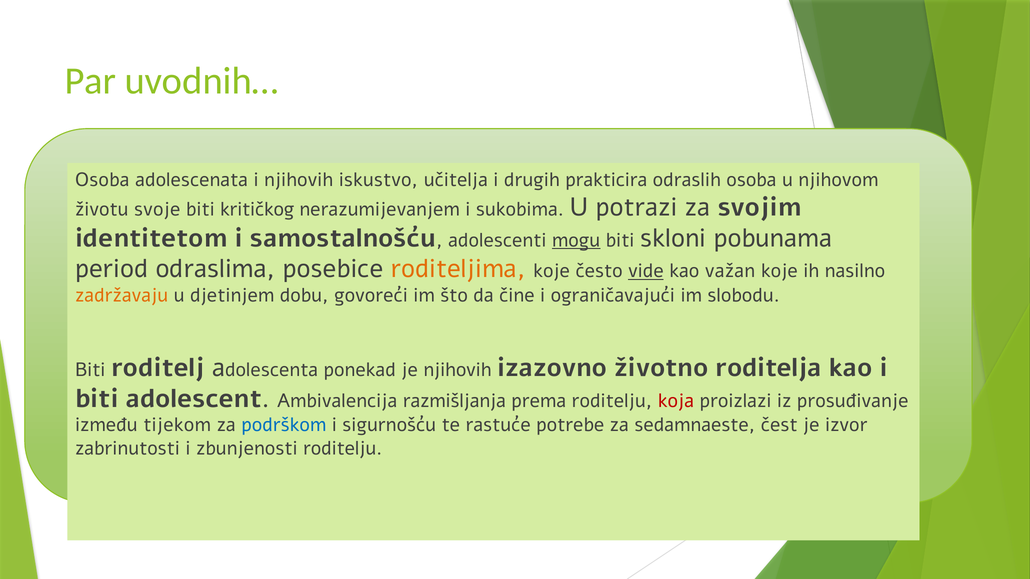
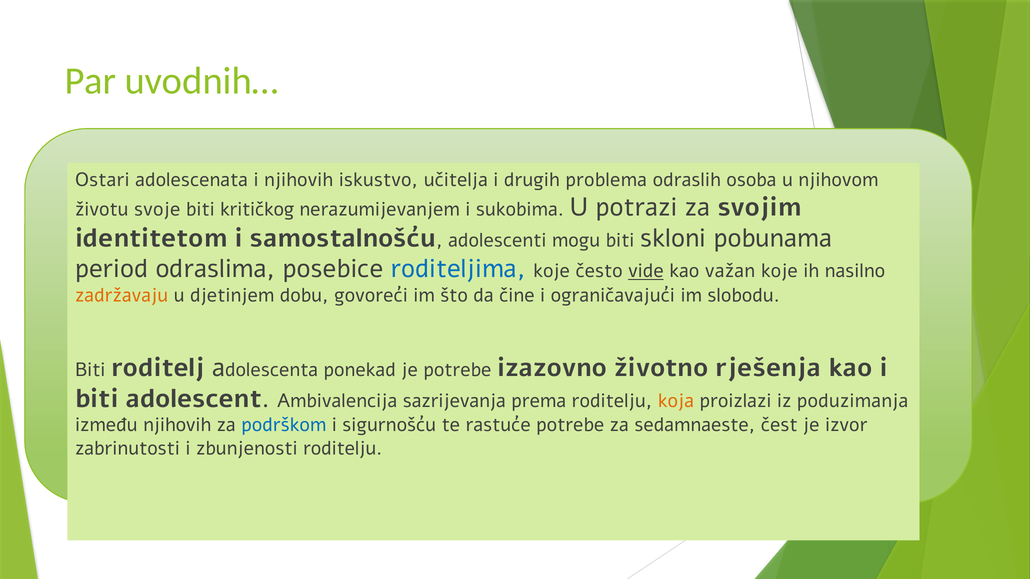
Osoba at (102, 180): Osoba -> Ostari
prakticira: prakticira -> problema
mogu underline: present -> none
roditeljima colour: orange -> blue
je njihovih: njihovih -> potrebe
roditelja: roditelja -> rješenja
razmišljanja: razmišljanja -> sazrijevanja
koja colour: red -> orange
prosuđivanje: prosuđivanje -> poduzimanja
između tijekom: tijekom -> njihovih
